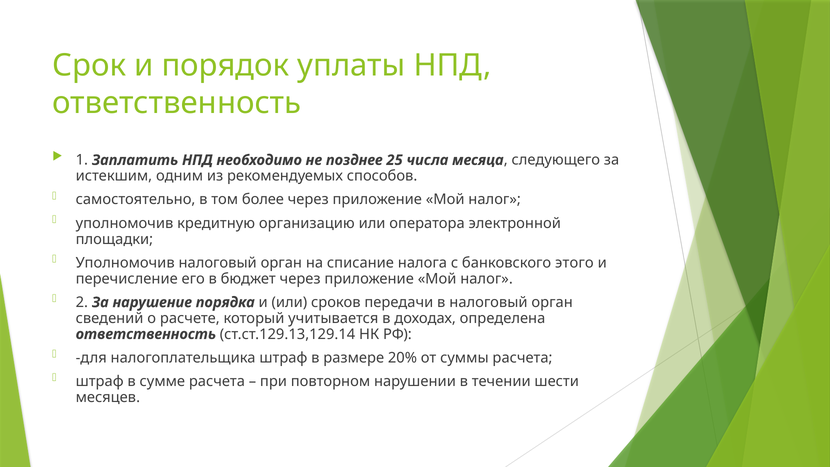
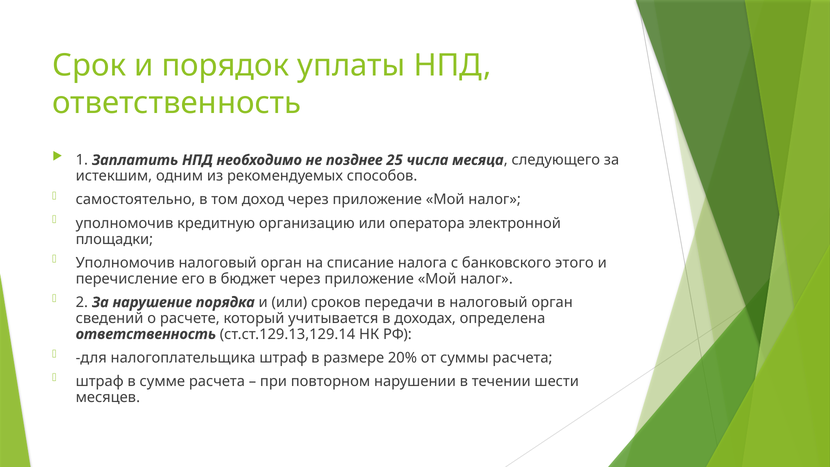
более: более -> доход
